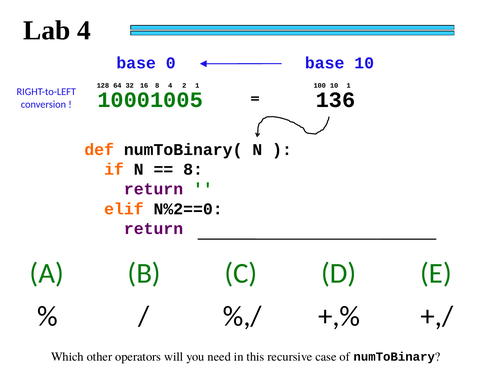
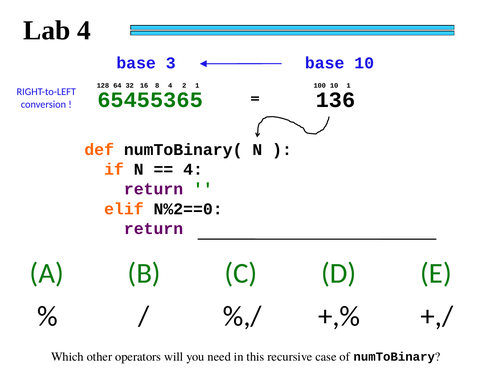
0: 0 -> 3
10001005: 10001005 -> 65455365
8 at (193, 169): 8 -> 4
